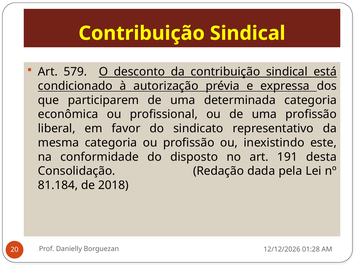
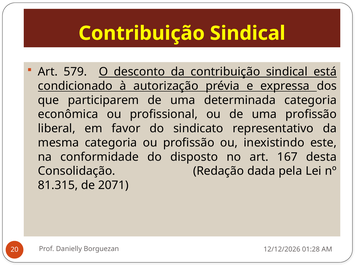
191: 191 -> 167
81.184: 81.184 -> 81.315
2018: 2018 -> 2071
